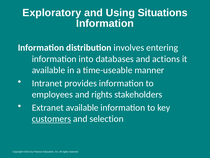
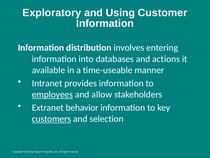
Situations: Situations -> Customer
employees underline: none -> present
and rights: rights -> allow
Extranet available: available -> behavior
